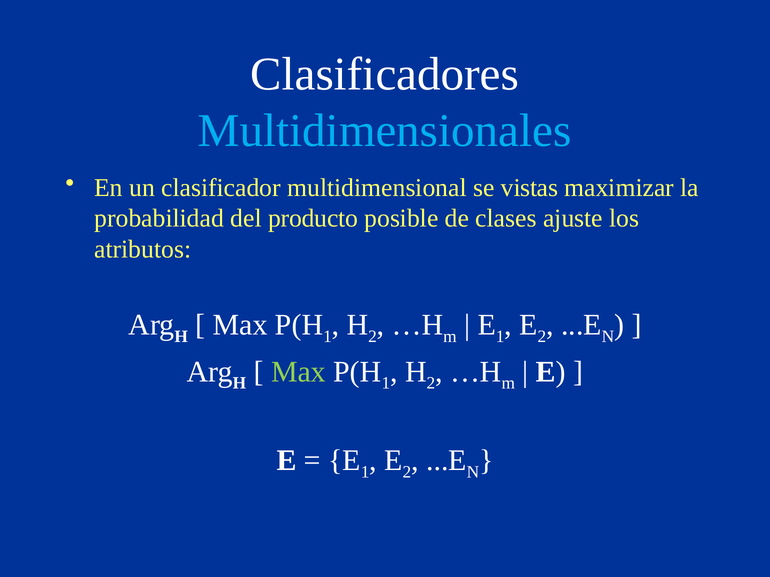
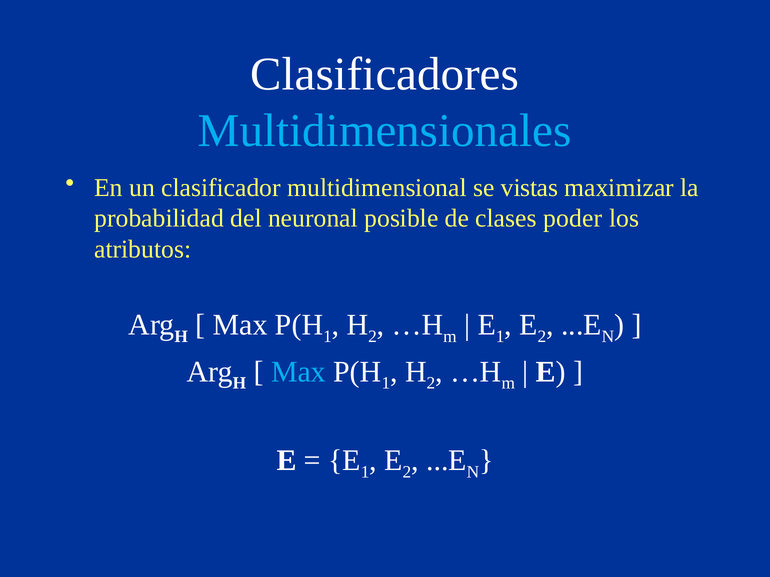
producto: producto -> neuronal
ajuste: ajuste -> poder
Max at (299, 372) colour: light green -> light blue
